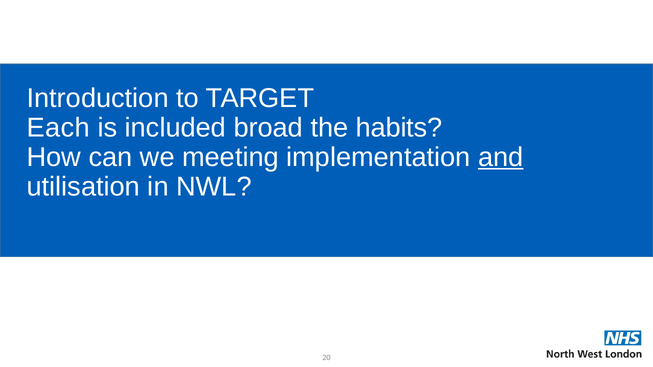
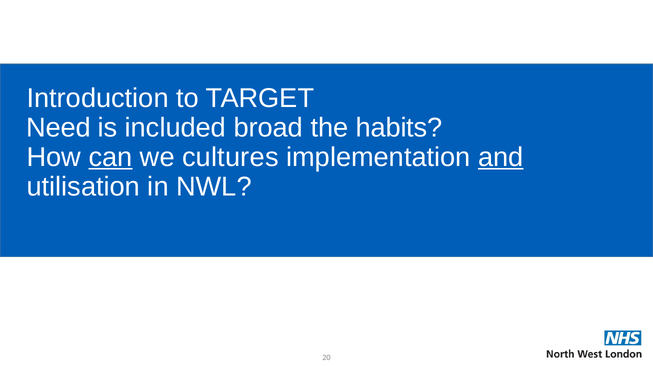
Each: Each -> Need
can underline: none -> present
meeting: meeting -> cultures
